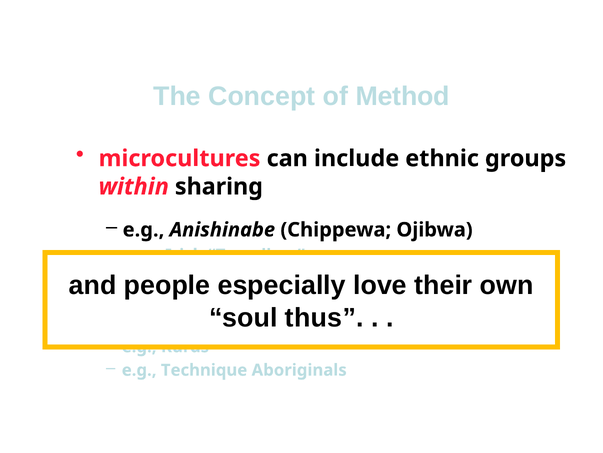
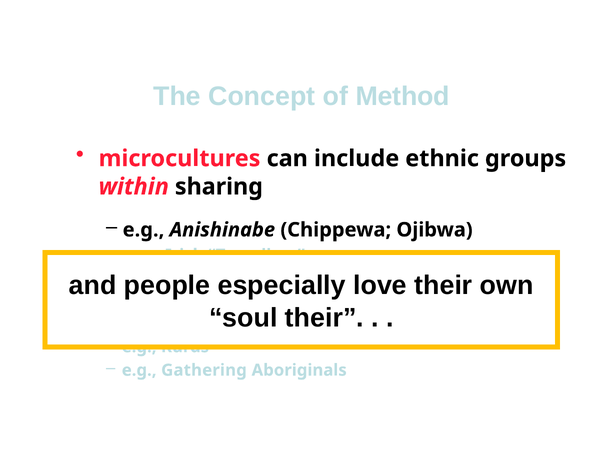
thus at (324, 317): thus -> their
Technique: Technique -> Gathering
